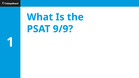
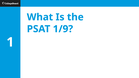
9/9: 9/9 -> 1/9
